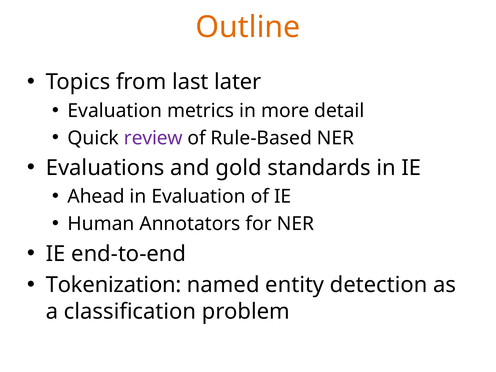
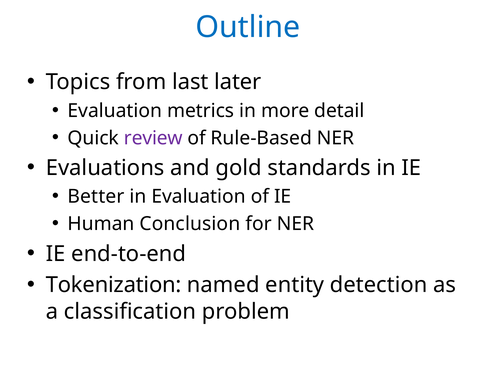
Outline colour: orange -> blue
Ahead: Ahead -> Better
Annotators: Annotators -> Conclusion
